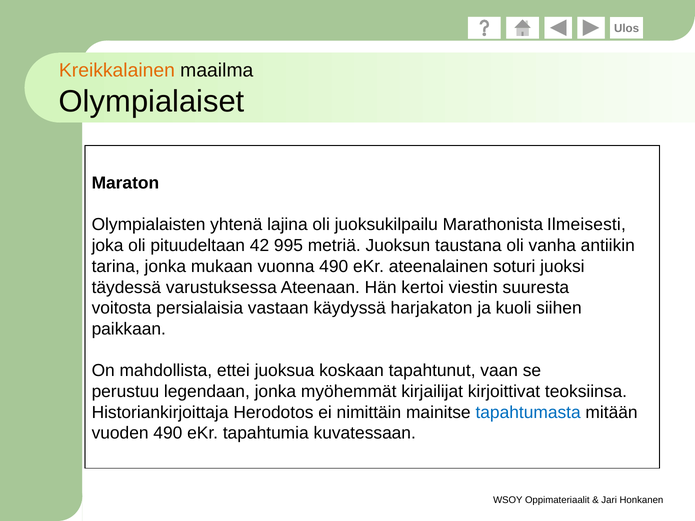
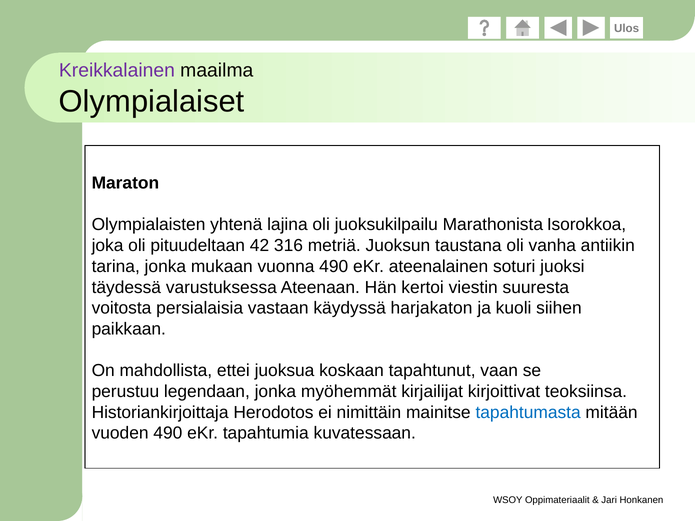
Kreikkalainen colour: orange -> purple
Ilmeisesti: Ilmeisesti -> Isorokkoa
995: 995 -> 316
